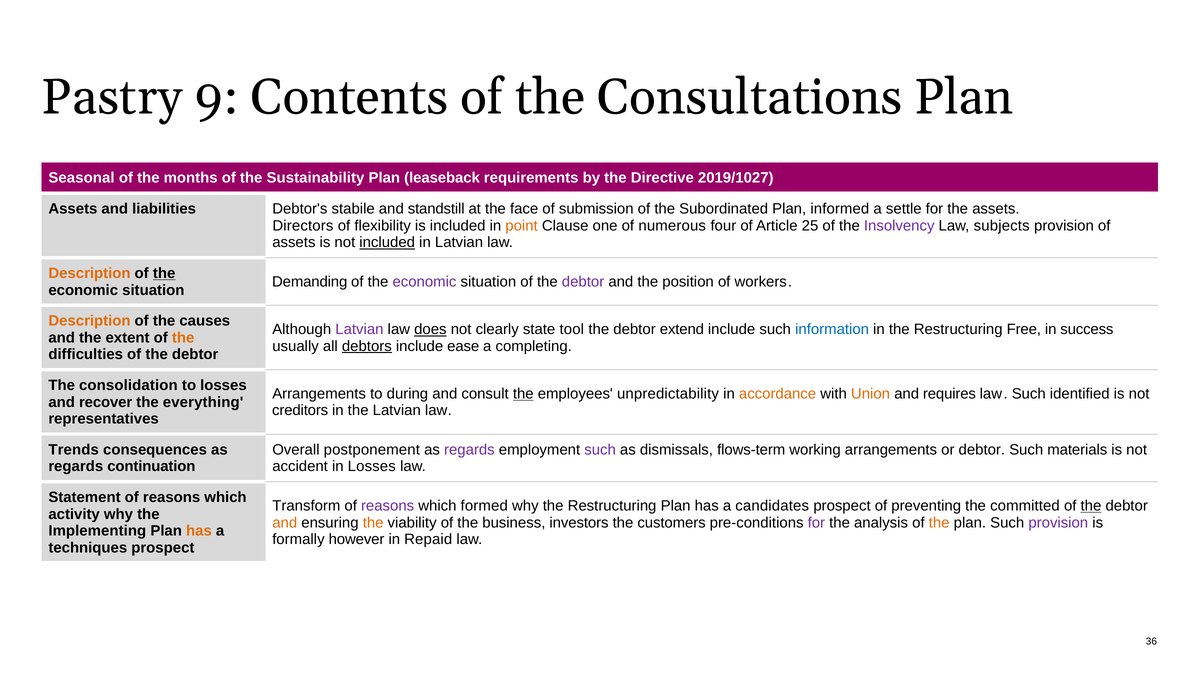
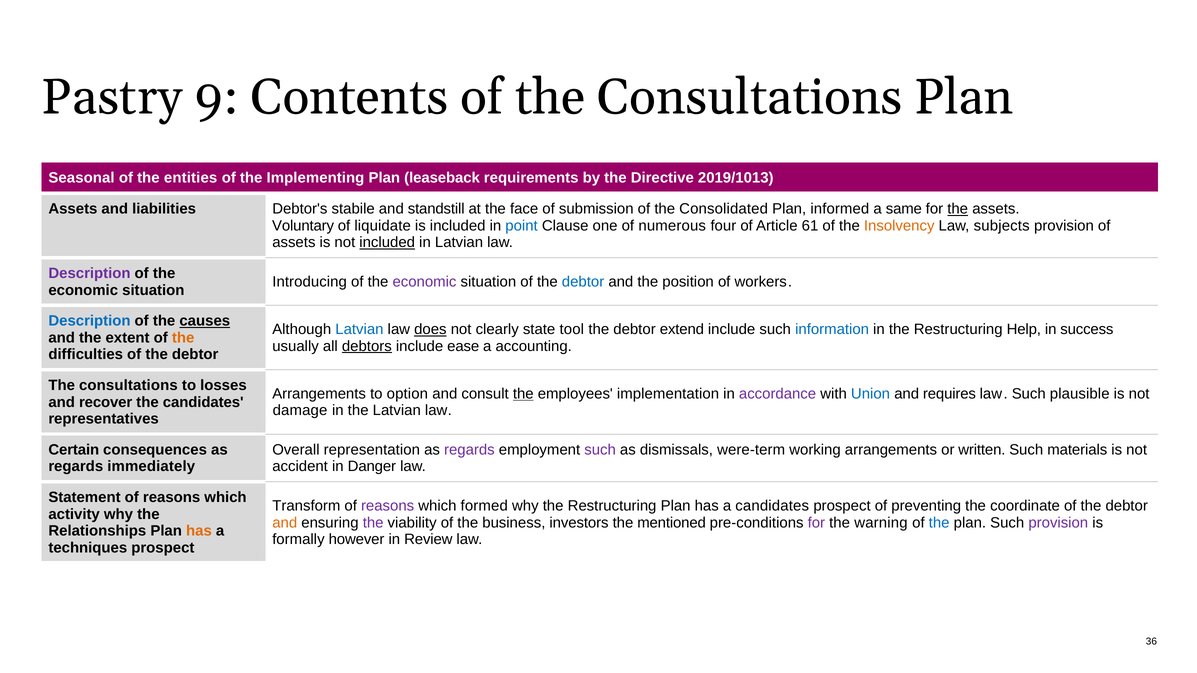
months: months -> entities
Sustainability: Sustainability -> Implementing
2019/1027: 2019/1027 -> 2019/1013
Subordinated: Subordinated -> Consolidated
settle: settle -> same
the at (958, 209) underline: none -> present
Directors: Directors -> Voluntary
flexibility: flexibility -> liquidate
point colour: orange -> blue
25: 25 -> 61
Insolvency colour: purple -> orange
Description at (89, 273) colour: orange -> purple
the at (164, 273) underline: present -> none
Demanding: Demanding -> Introducing
debtor at (583, 282) colour: purple -> blue
Description at (89, 321) colour: orange -> blue
causes underline: none -> present
Latvian at (359, 330) colour: purple -> blue
Free: Free -> Help
completing: completing -> accounting
consolidation at (128, 386): consolidation -> consultations
during: during -> option
unpredictability: unpredictability -> implementation
accordance colour: orange -> purple
Union colour: orange -> blue
identified: identified -> plausible
the everything: everything -> candidates
creditors: creditors -> damage
Trends: Trends -> Certain
postponement: postponement -> representation
flows-term: flows-term -> were-term
or debtor: debtor -> written
continuation: continuation -> immediately
in Losses: Losses -> Danger
committed: committed -> coordinate
the at (1091, 506) underline: present -> none
the at (373, 523) colour: orange -> purple
customers: customers -> mentioned
analysis: analysis -> warning
the at (939, 523) colour: orange -> blue
Implementing: Implementing -> Relationships
Repaid: Repaid -> Review
